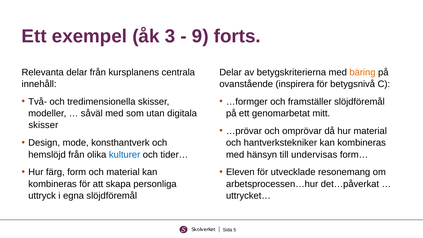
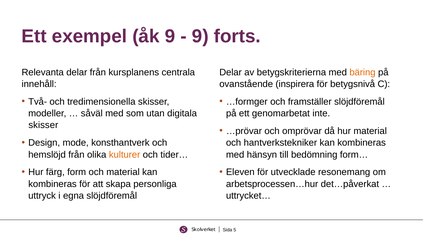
åk 3: 3 -> 9
mitt: mitt -> inte
kulturer colour: blue -> orange
undervisas: undervisas -> bedömning
